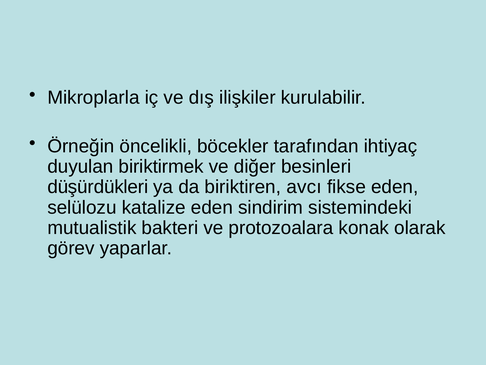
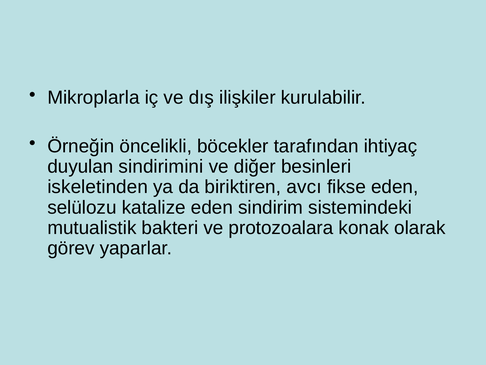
biriktirmek: biriktirmek -> sindirimini
düşürdükleri: düşürdükleri -> iskeletinden
